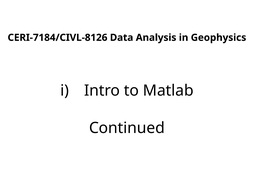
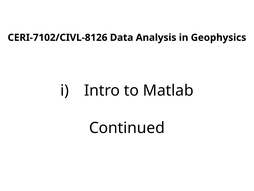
CERI-7184/CIVL-8126: CERI-7184/CIVL-8126 -> CERI-7102/CIVL-8126
